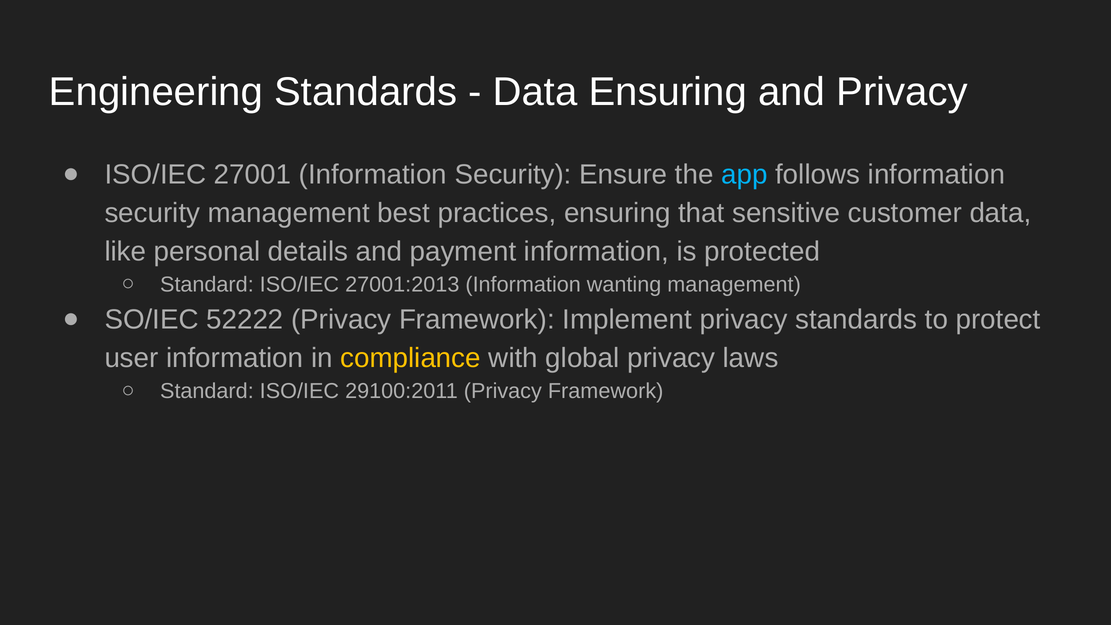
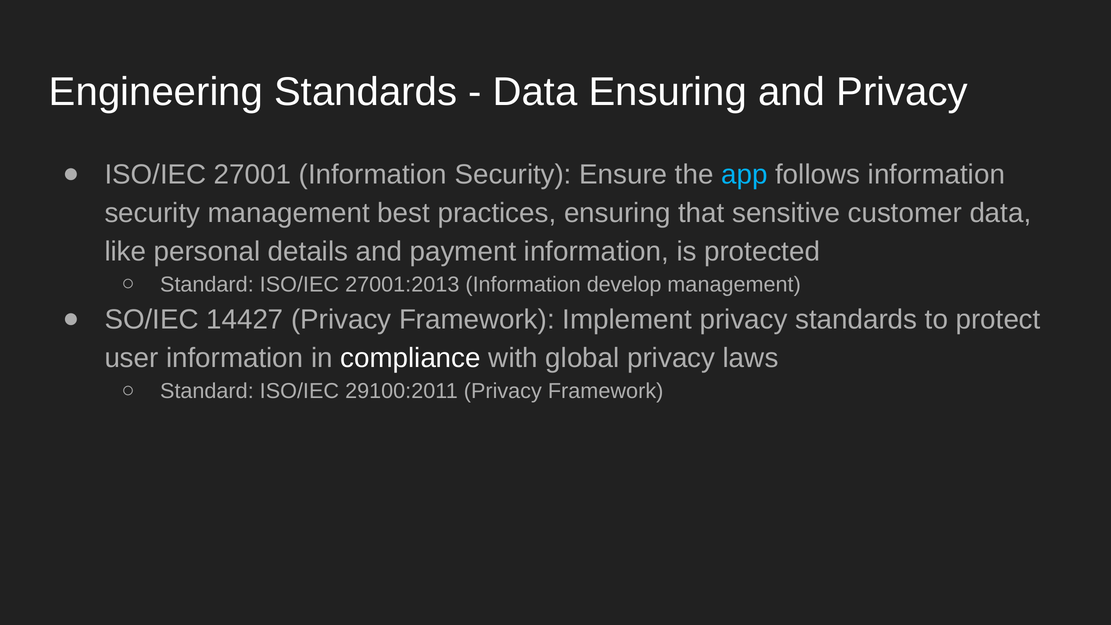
wanting: wanting -> develop
52222: 52222 -> 14427
compliance colour: yellow -> white
